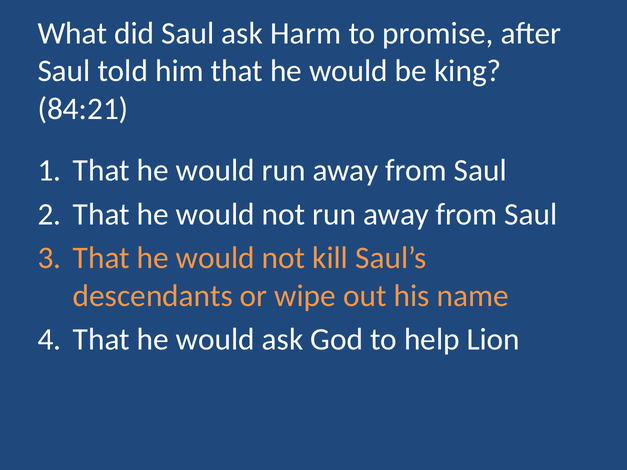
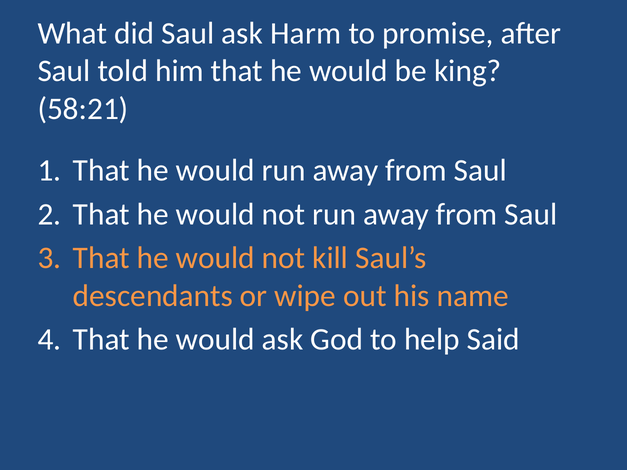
84:21: 84:21 -> 58:21
Lion: Lion -> Said
